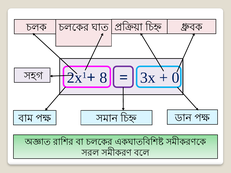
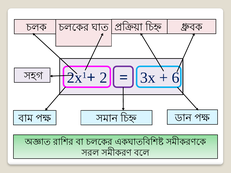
8: 8 -> 2
0: 0 -> 6
